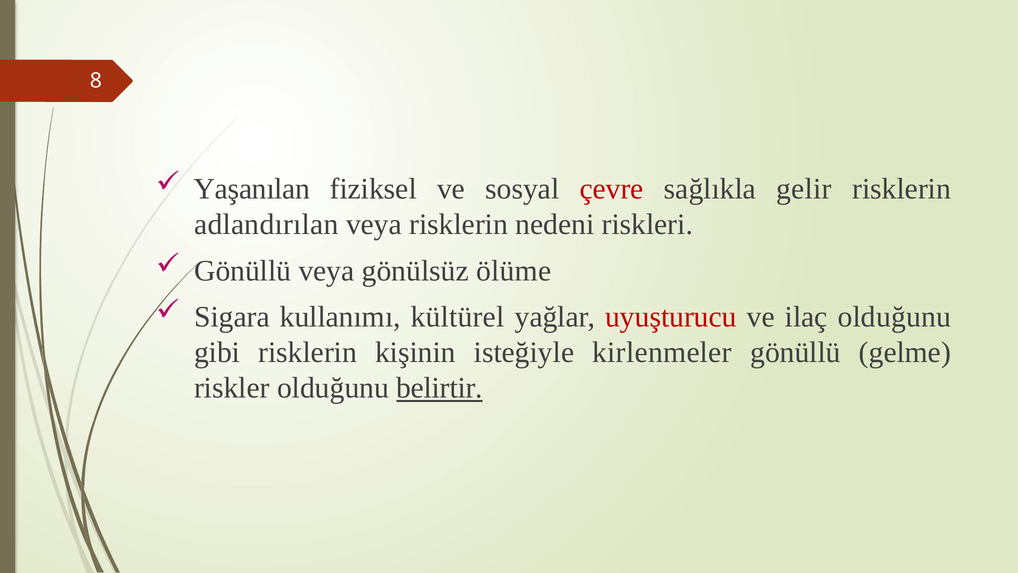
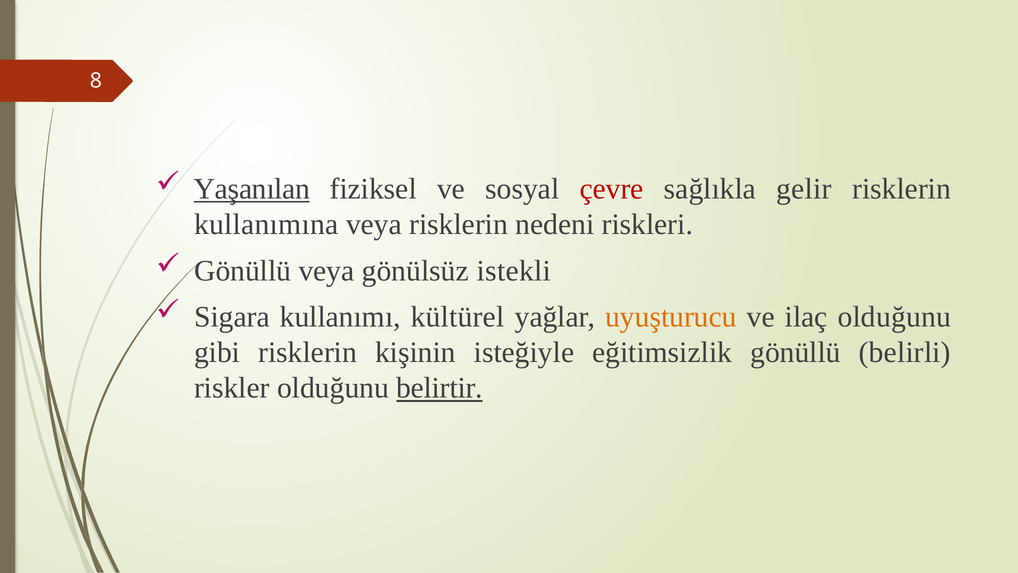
Yaşanılan underline: none -> present
adlandırılan: adlandırılan -> kullanımına
ölüme: ölüme -> istekli
uyuşturucu colour: red -> orange
kirlenmeler: kirlenmeler -> eğitimsizlik
gelme: gelme -> belirli
